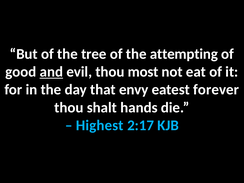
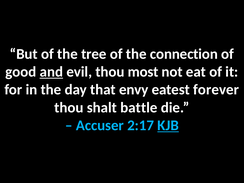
attempting: attempting -> connection
hands: hands -> battle
Highest: Highest -> Accuser
KJB underline: none -> present
